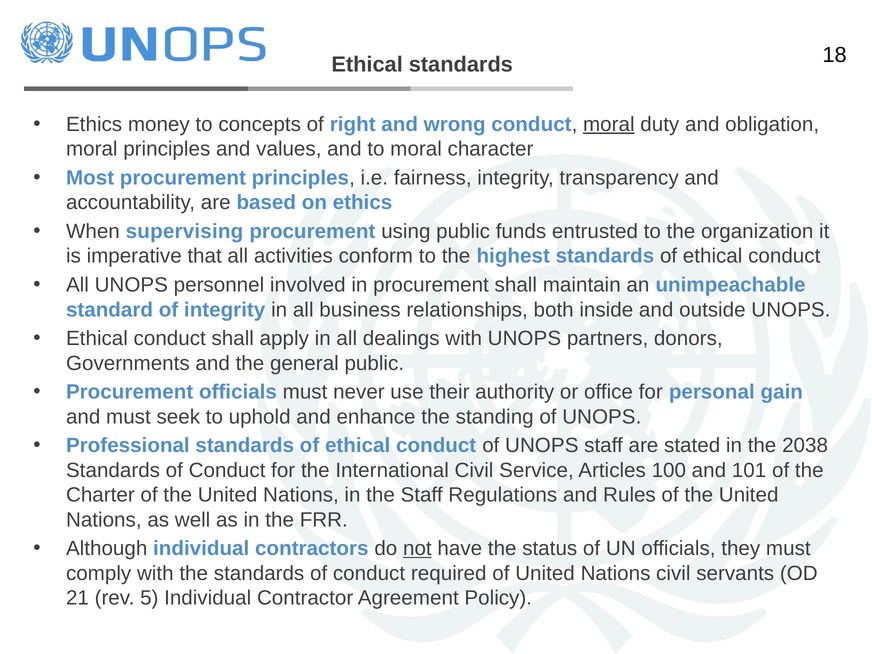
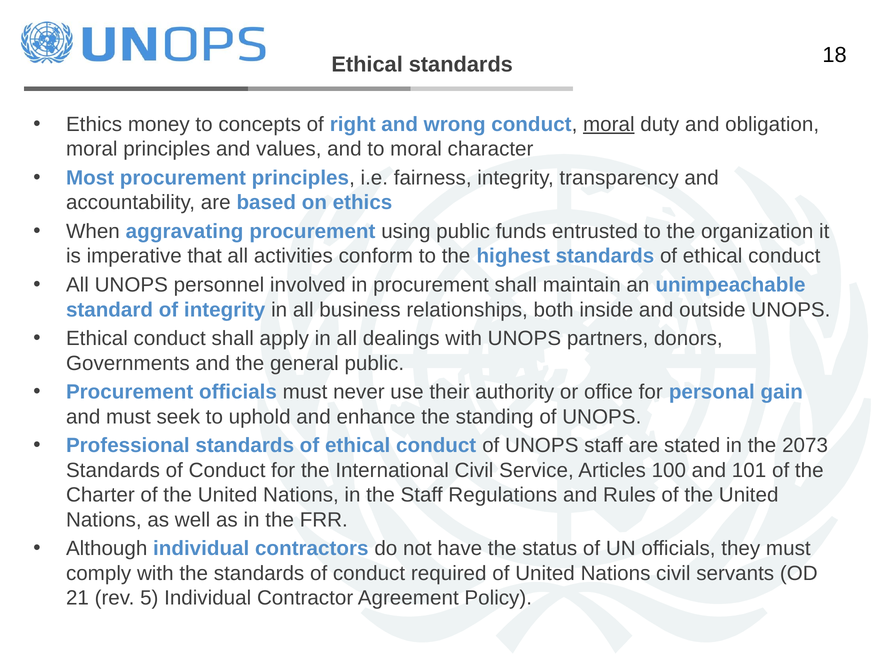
supervising: supervising -> aggravating
2038: 2038 -> 2073
not underline: present -> none
